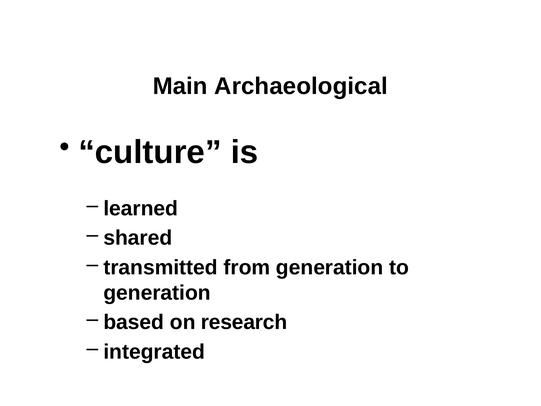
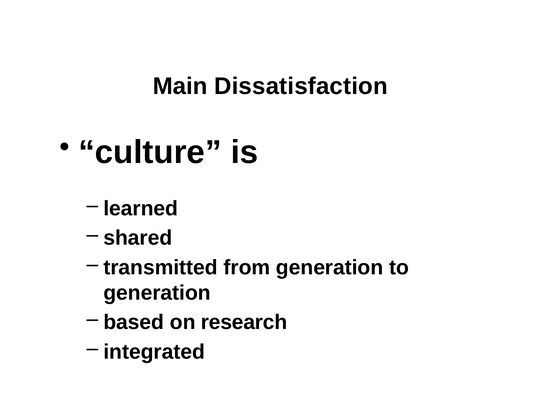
Archaeological: Archaeological -> Dissatisfaction
